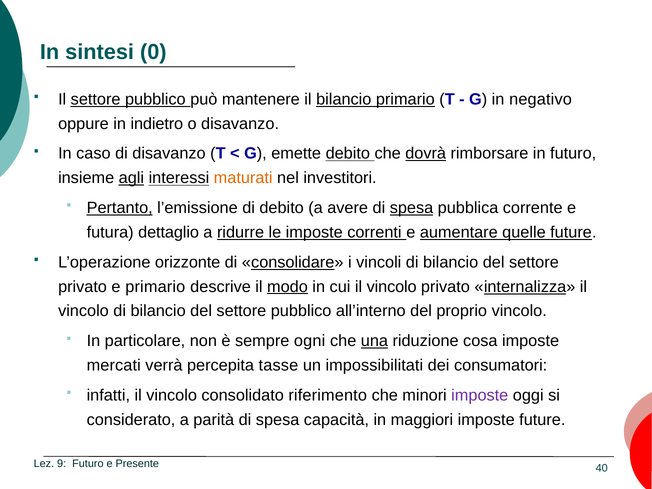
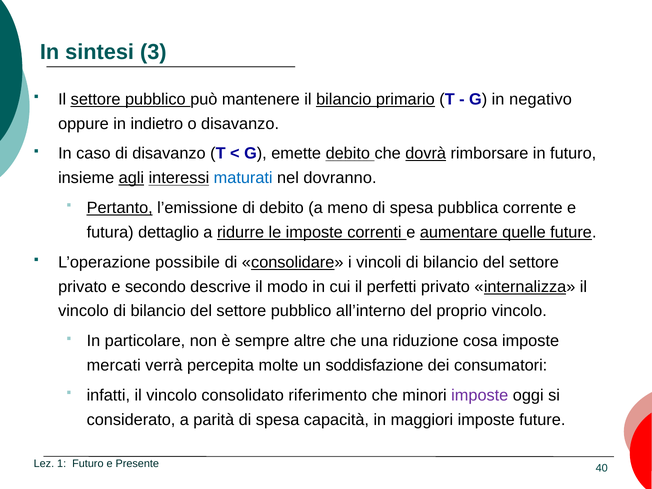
0: 0 -> 3
maturati colour: orange -> blue
investitori: investitori -> dovranno
avere: avere -> meno
spesa at (412, 208) underline: present -> none
orizzonte: orizzonte -> possibile
e primario: primario -> secondo
modo underline: present -> none
cui il vincolo: vincolo -> perfetti
ogni: ogni -> altre
una underline: present -> none
tasse: tasse -> molte
impossibilitati: impossibilitati -> soddisfazione
9: 9 -> 1
